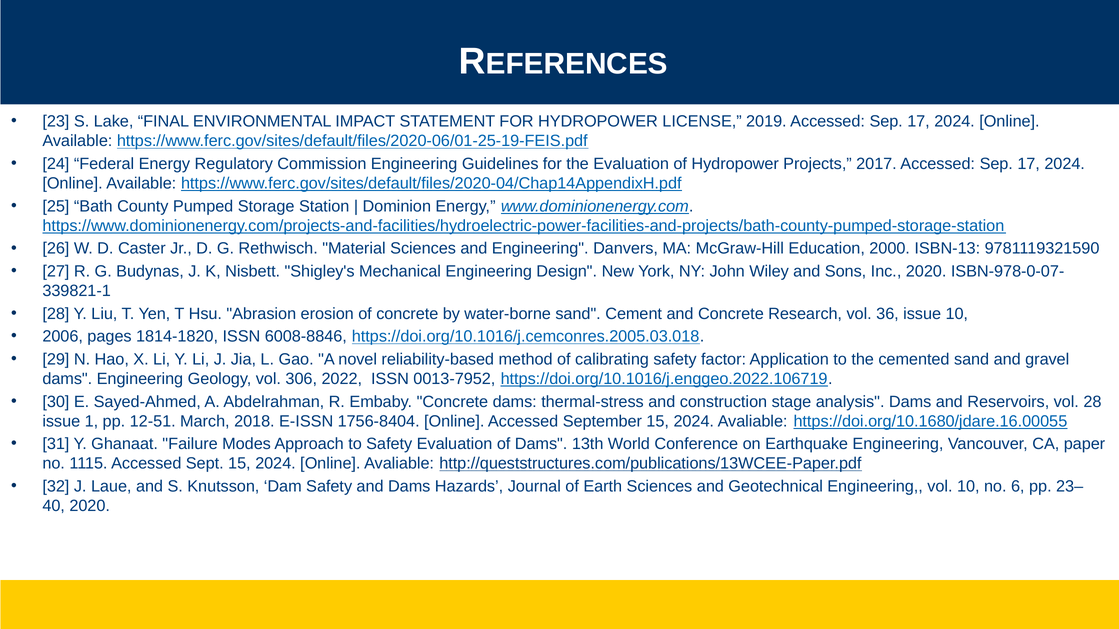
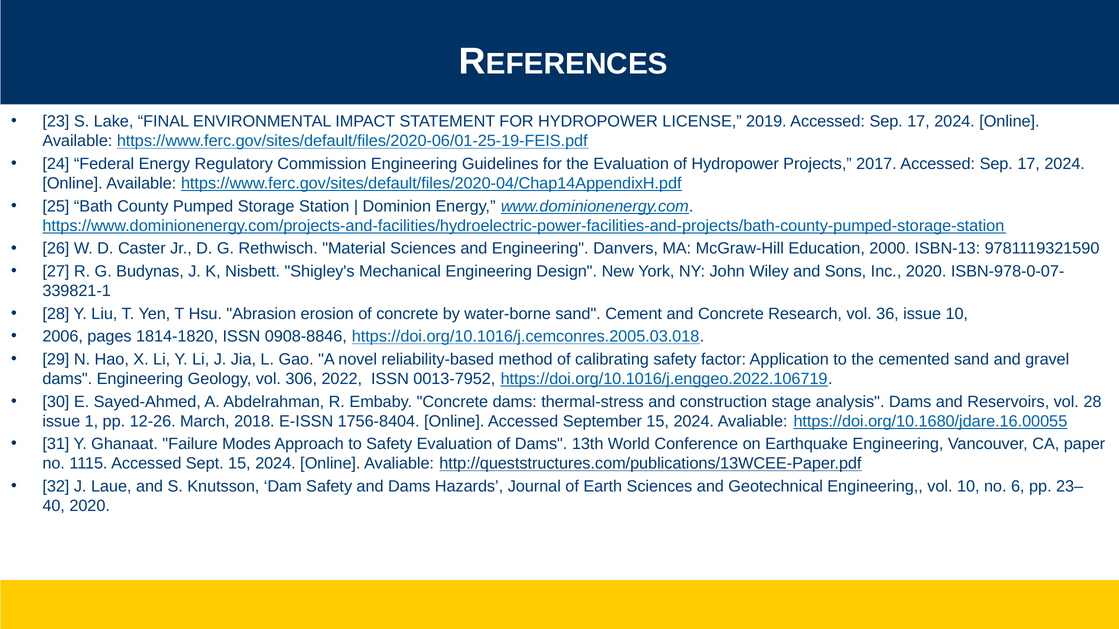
6008-8846: 6008-8846 -> 0908-8846
12-51: 12-51 -> 12-26
